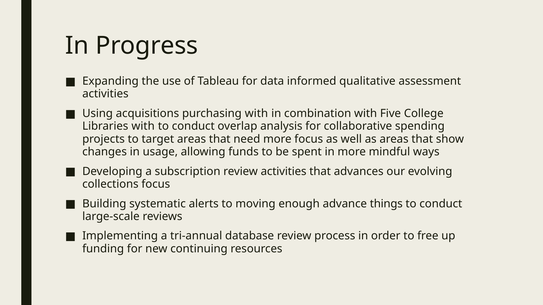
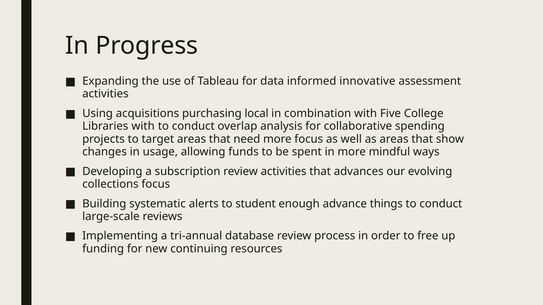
qualitative: qualitative -> innovative
purchasing with: with -> local
moving: moving -> student
